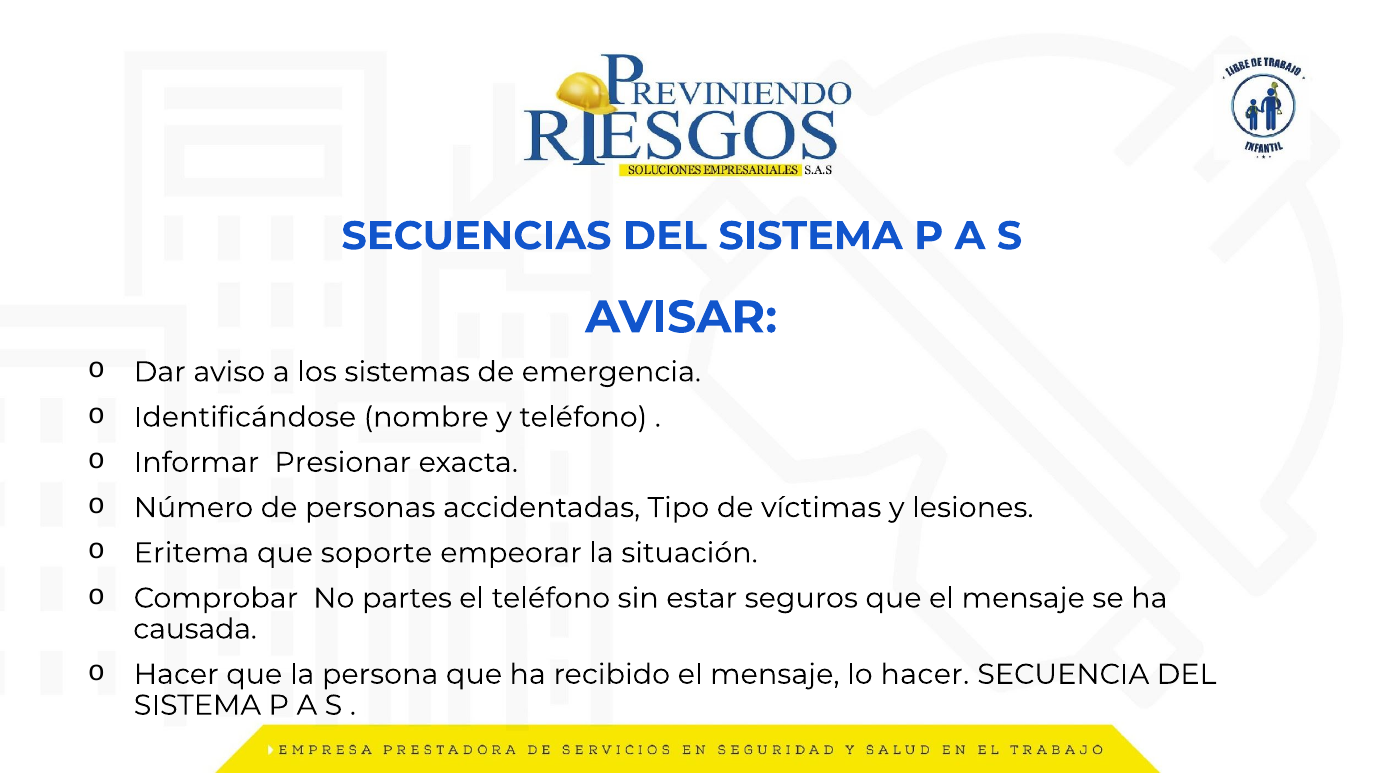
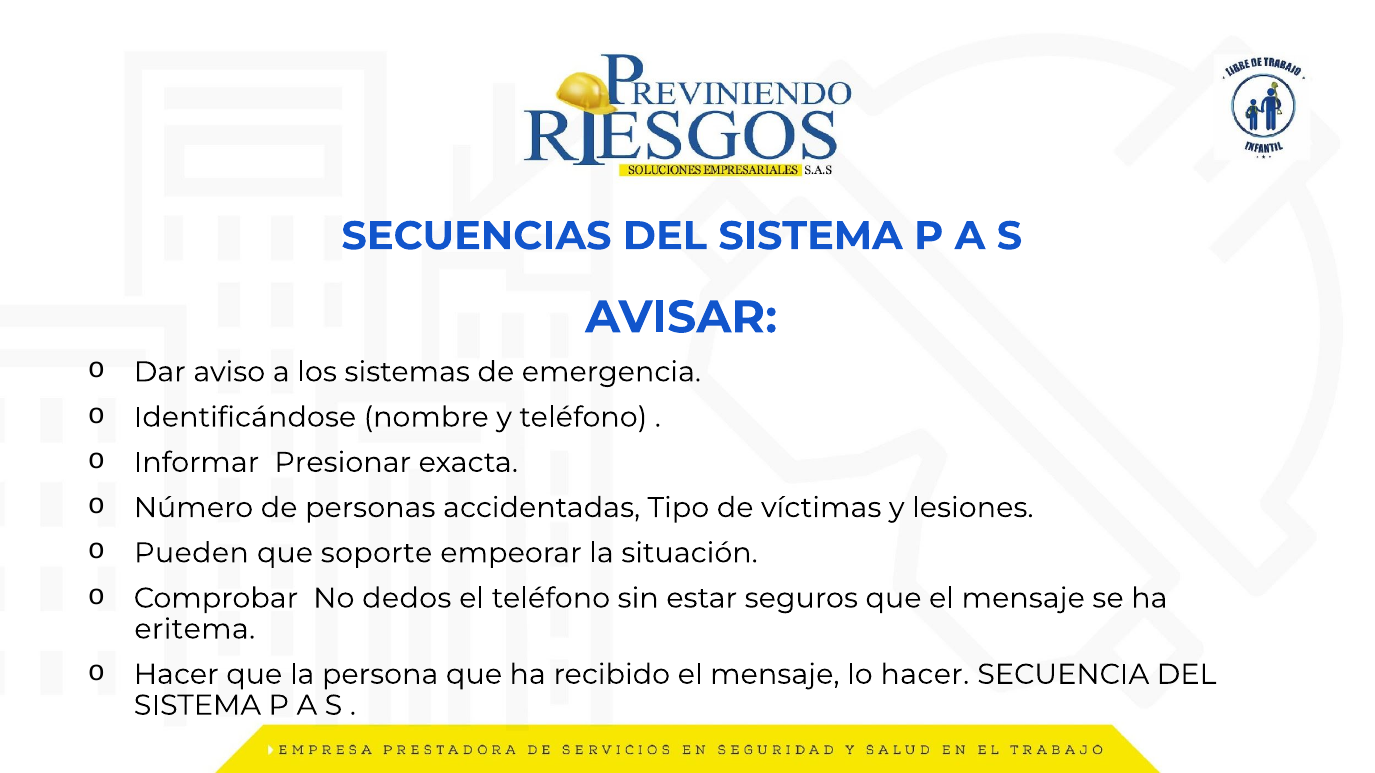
Eritema: Eritema -> Pueden
partes: partes -> dedos
causada: causada -> eritema
